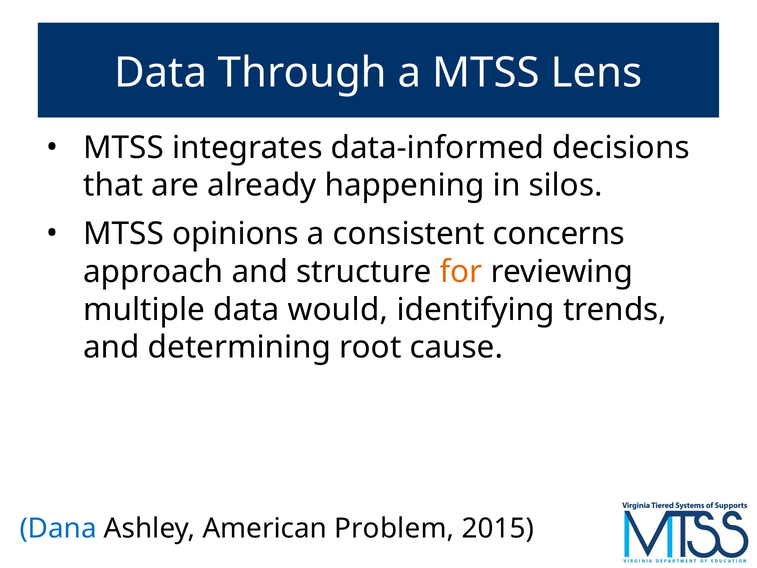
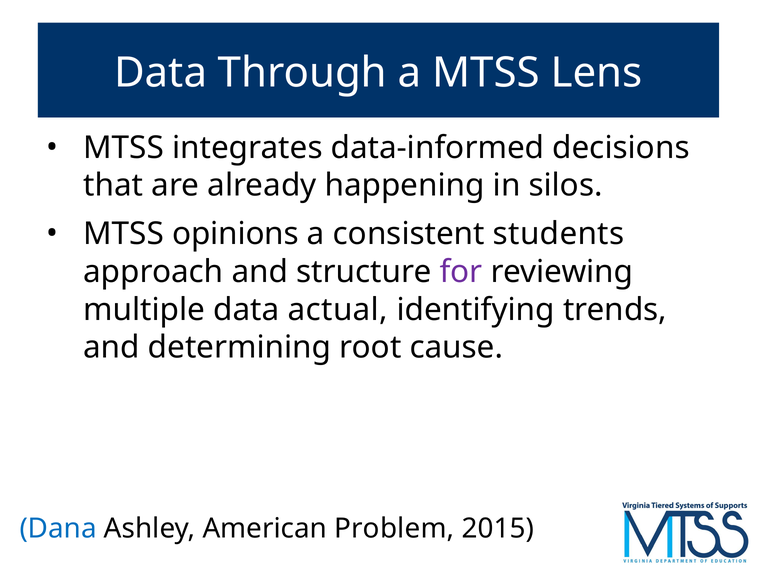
concerns: concerns -> students
for colour: orange -> purple
would: would -> actual
